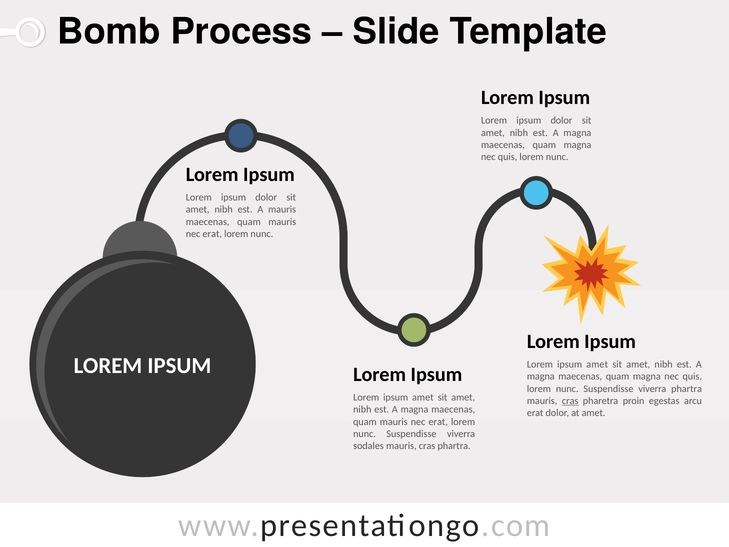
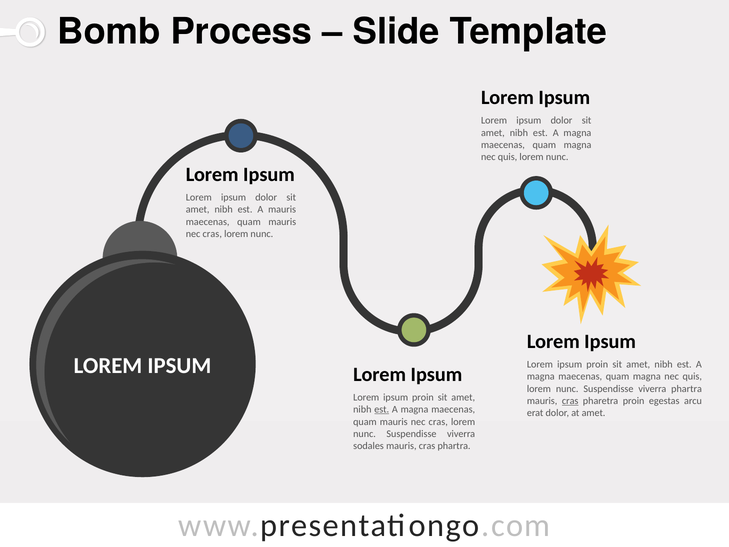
erat at (212, 234): erat -> cras
amet at (597, 364): amet -> proin
amet at (423, 397): amet -> proin
est at (382, 409) underline: none -> present
erat at (438, 422): erat -> cras
